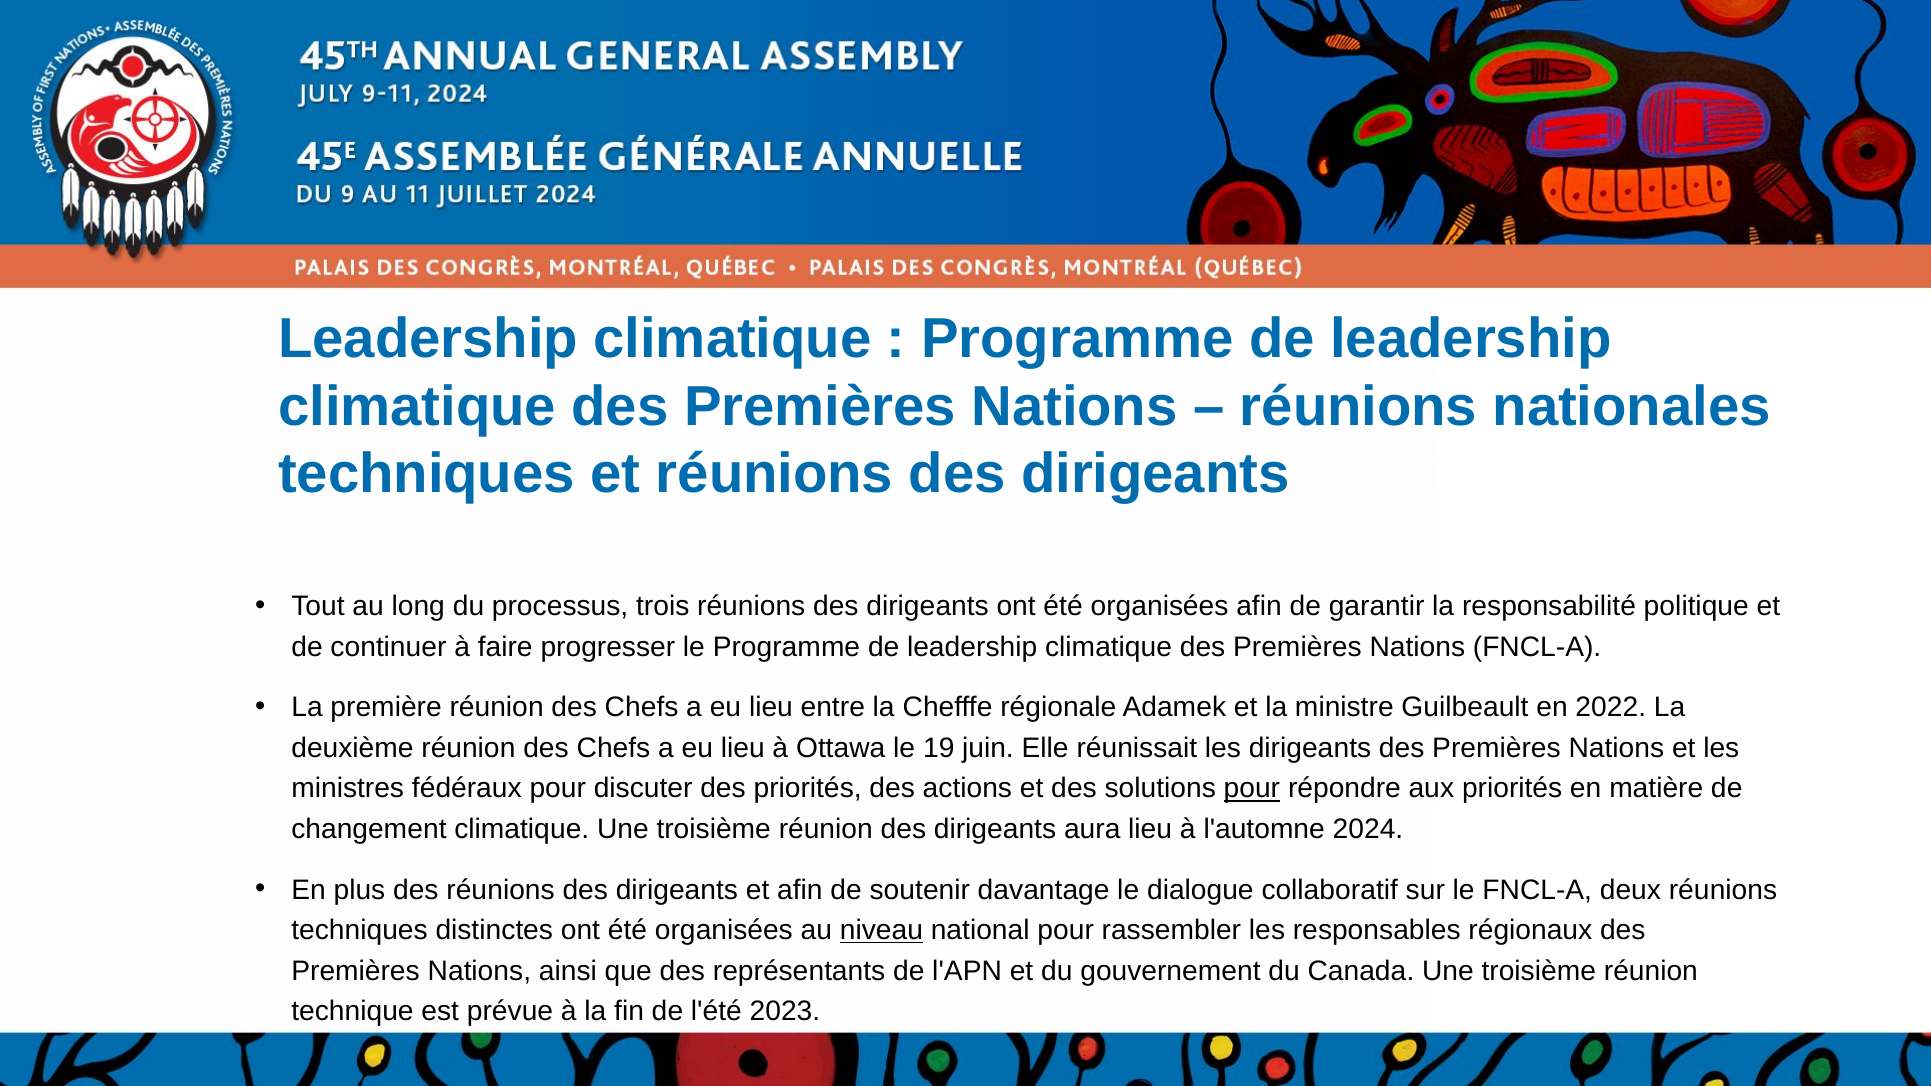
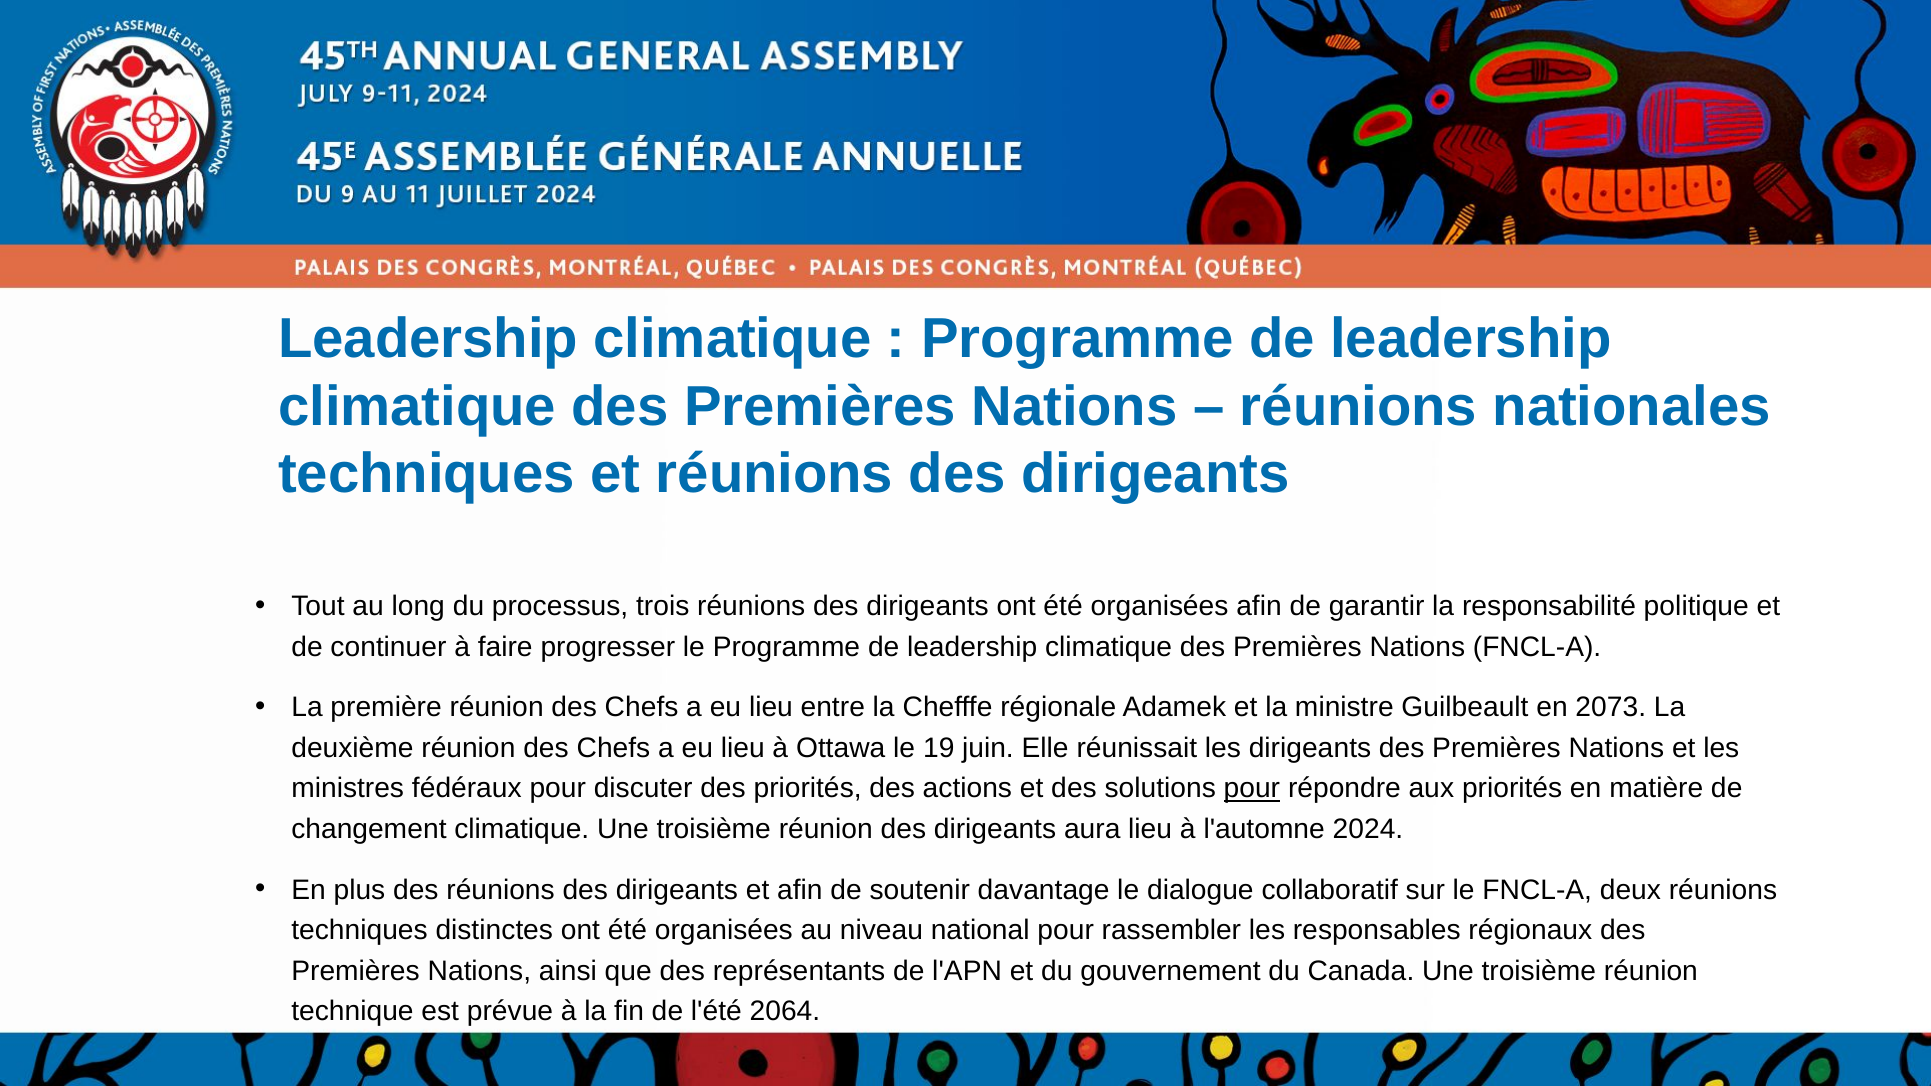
2022: 2022 -> 2073
niveau underline: present -> none
2023: 2023 -> 2064
